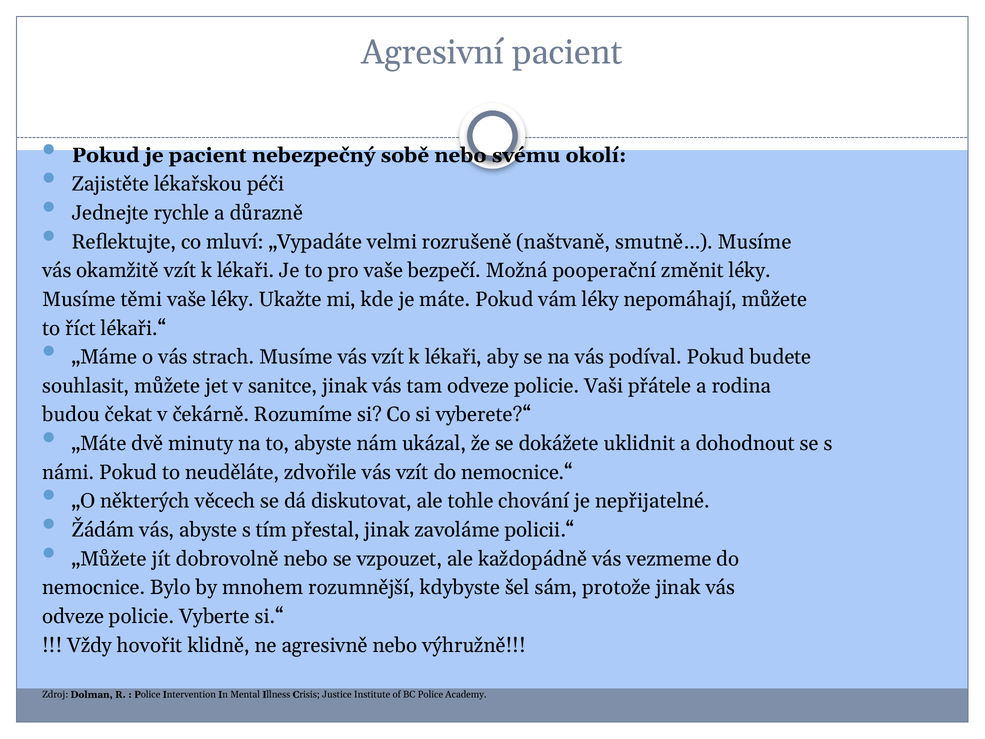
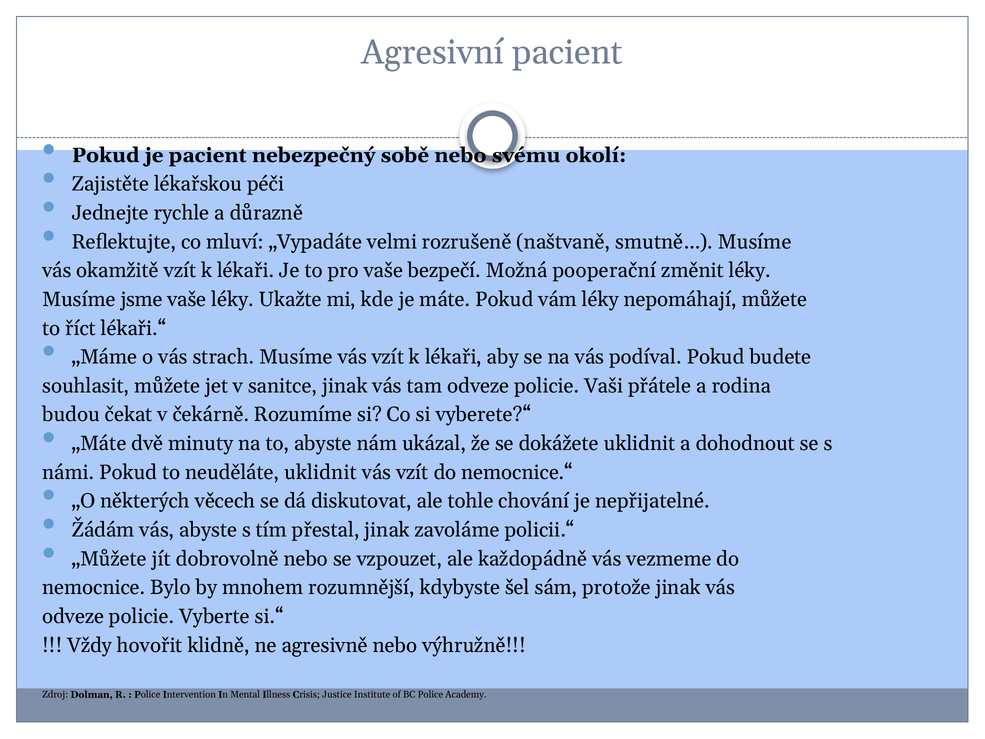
těmi: těmi -> jsme
neuděláte zdvořile: zdvořile -> uklidnit
